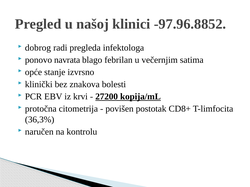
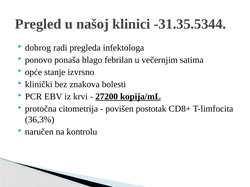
-97.96.8852: -97.96.8852 -> -31.35.5344
navrata: navrata -> ponaša
